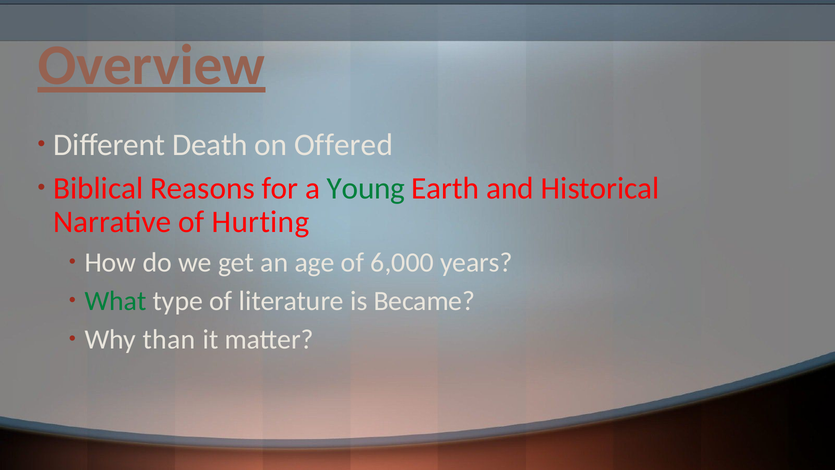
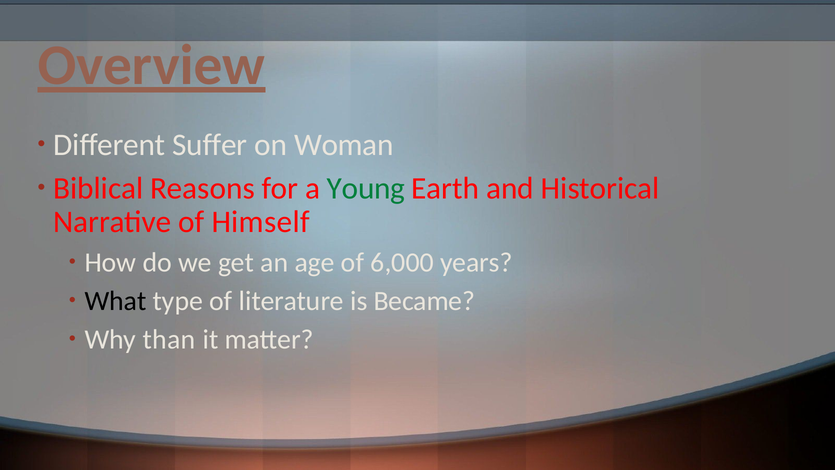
Death: Death -> Suffer
Offered: Offered -> Woman
Hurting: Hurting -> Himself
What colour: green -> black
